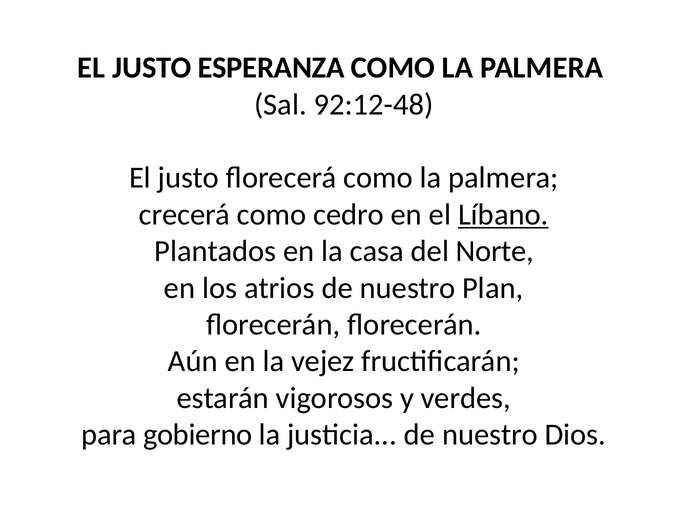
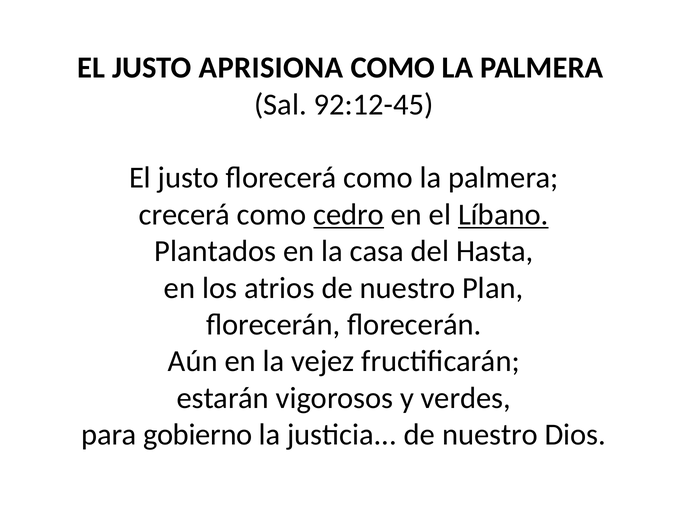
ESPERANZA: ESPERANZA -> APRISIONA
92:12-48: 92:12-48 -> 92:12-45
cedro underline: none -> present
Norte: Norte -> Hasta
